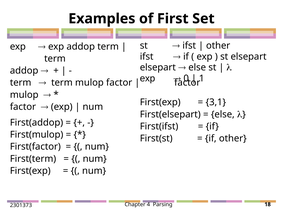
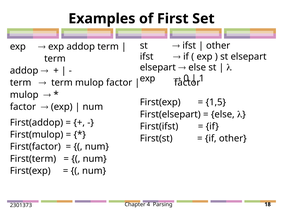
3,1: 3,1 -> 1,5
